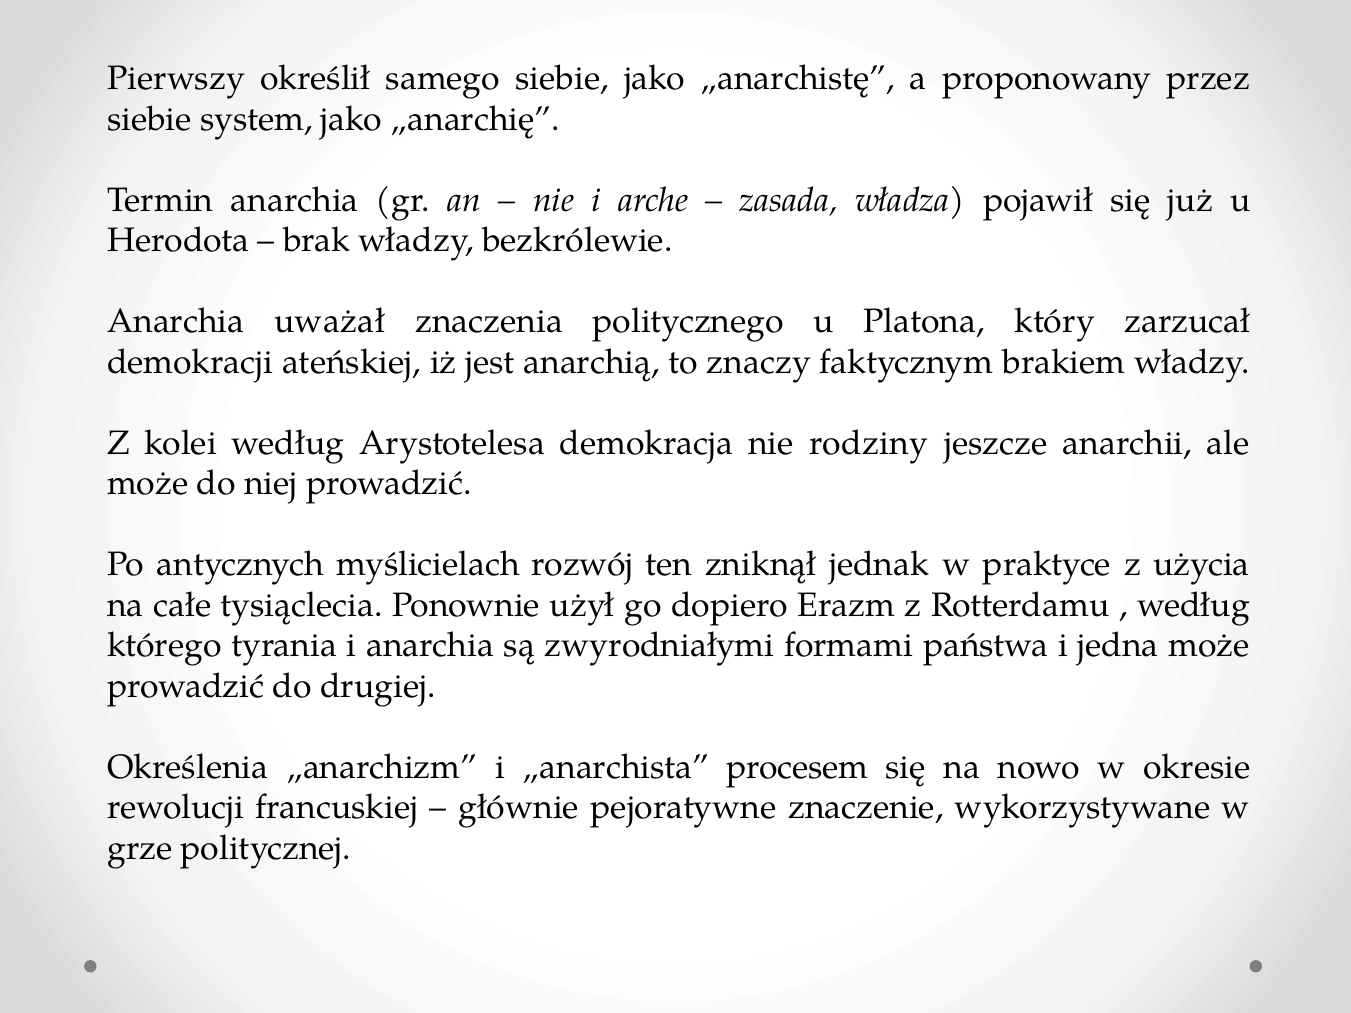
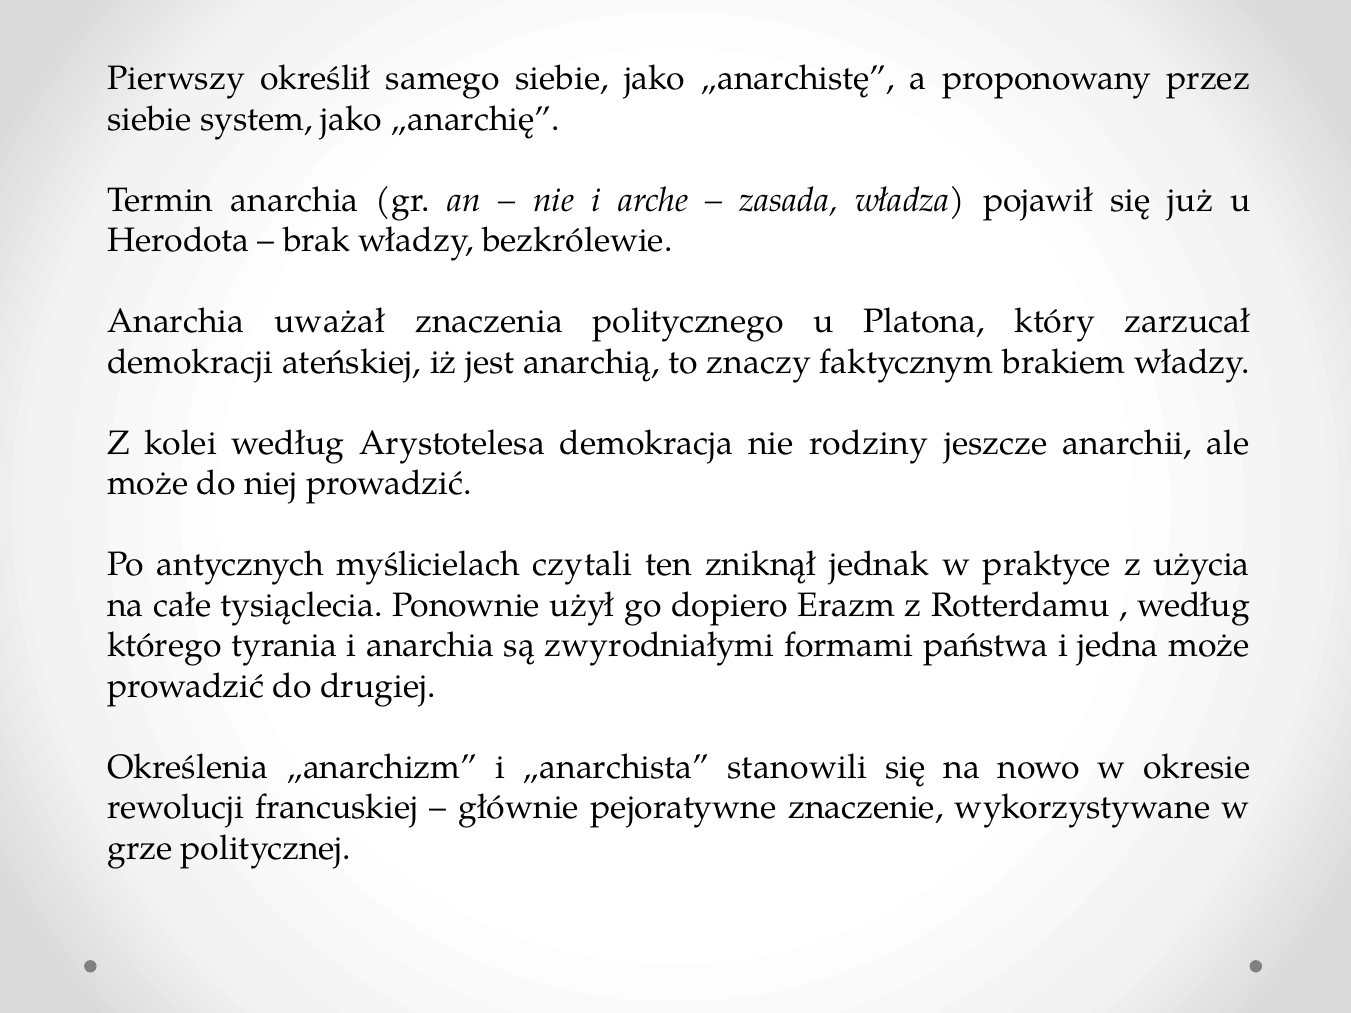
rozwój: rozwój -> czytali
procesem: procesem -> stanowili
